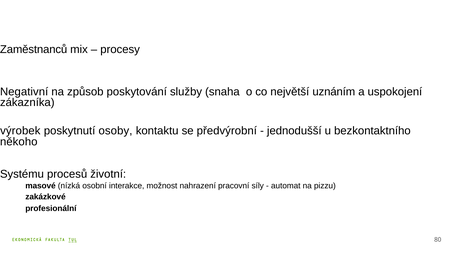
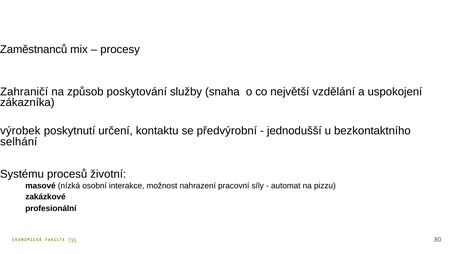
Negativní: Negativní -> Zahraničí
uznáním: uznáním -> vzdělání
osoby: osoby -> určení
někoho: někoho -> selhání
